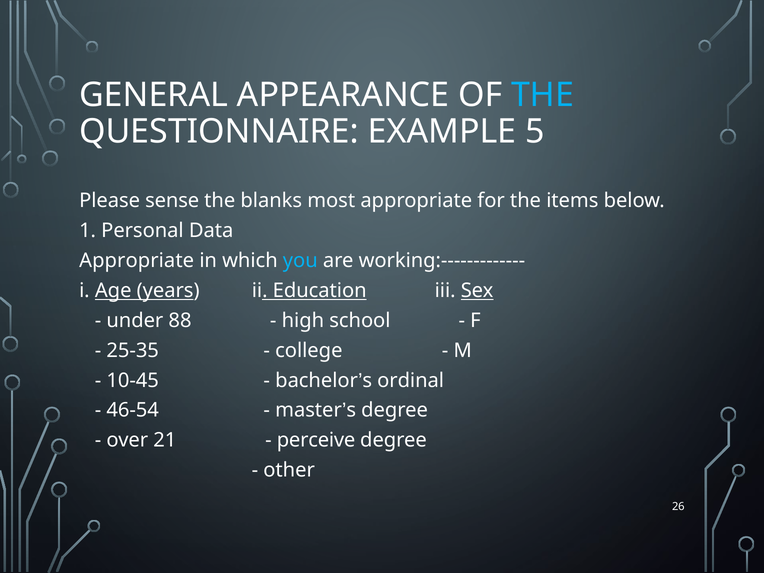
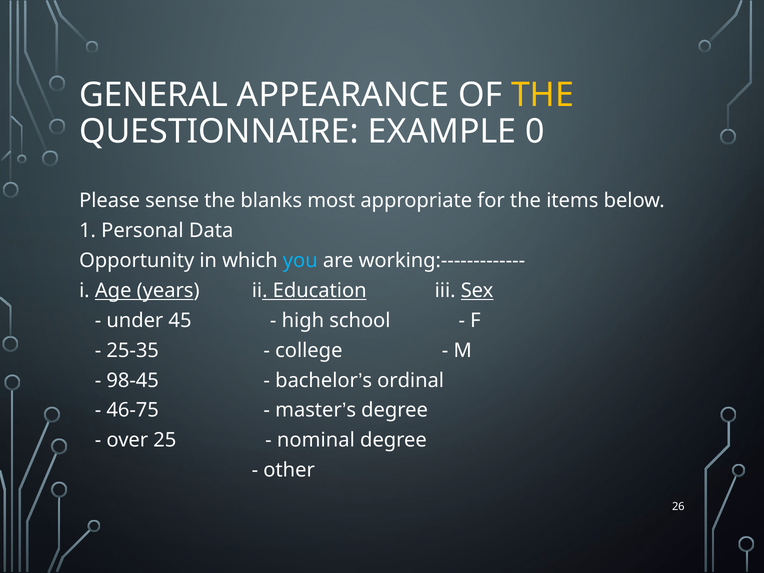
THE at (543, 95) colour: light blue -> yellow
5: 5 -> 0
Appropriate at (137, 261): Appropriate -> Opportunity
88: 88 -> 45
10-45: 10-45 -> 98-45
46-54: 46-54 -> 46-75
21: 21 -> 25
perceive: perceive -> nominal
